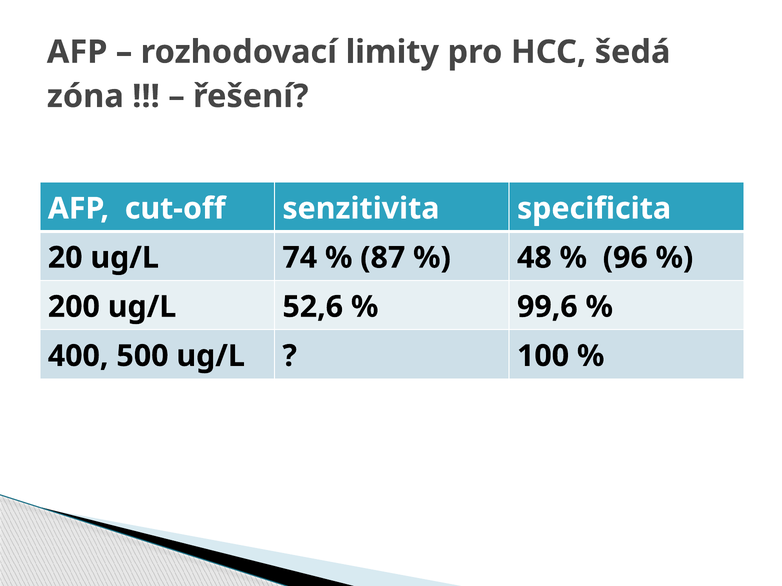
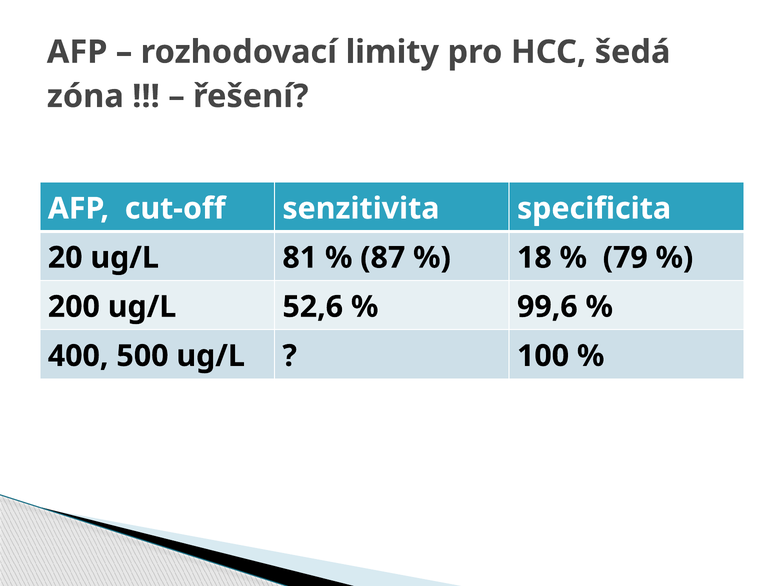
74: 74 -> 81
48: 48 -> 18
96: 96 -> 79
